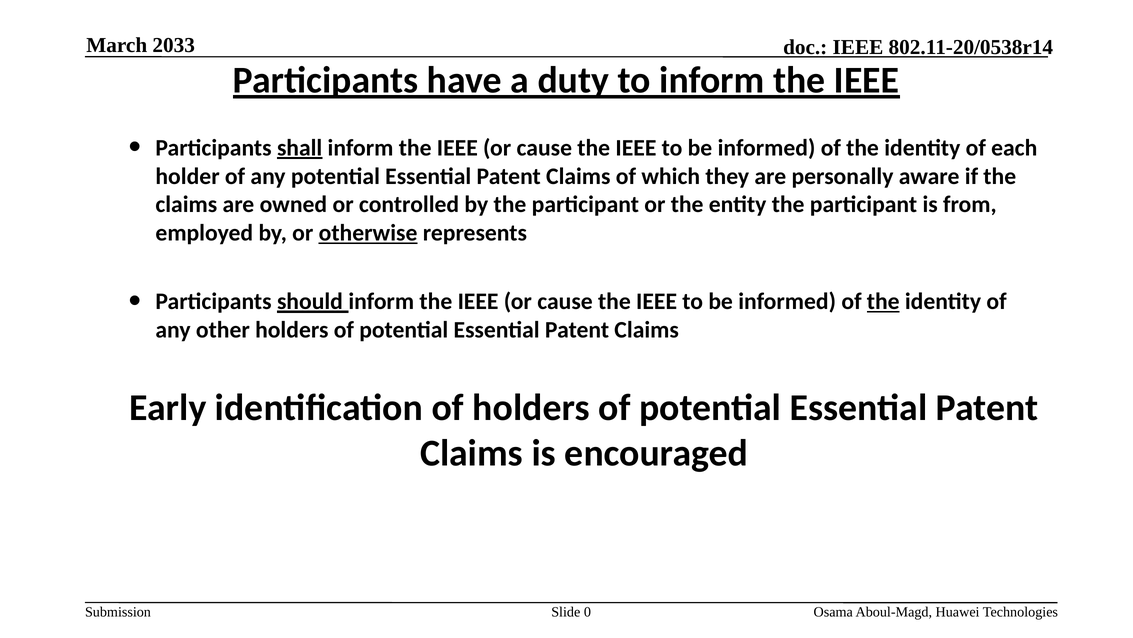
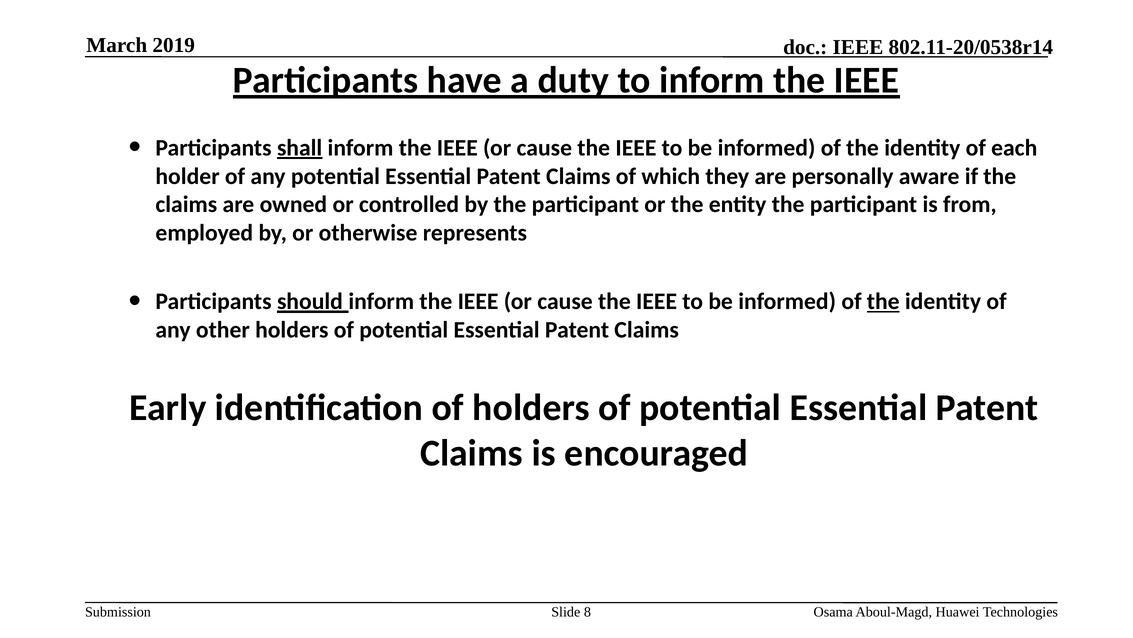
2033: 2033 -> 2019
otherwise underline: present -> none
0: 0 -> 8
